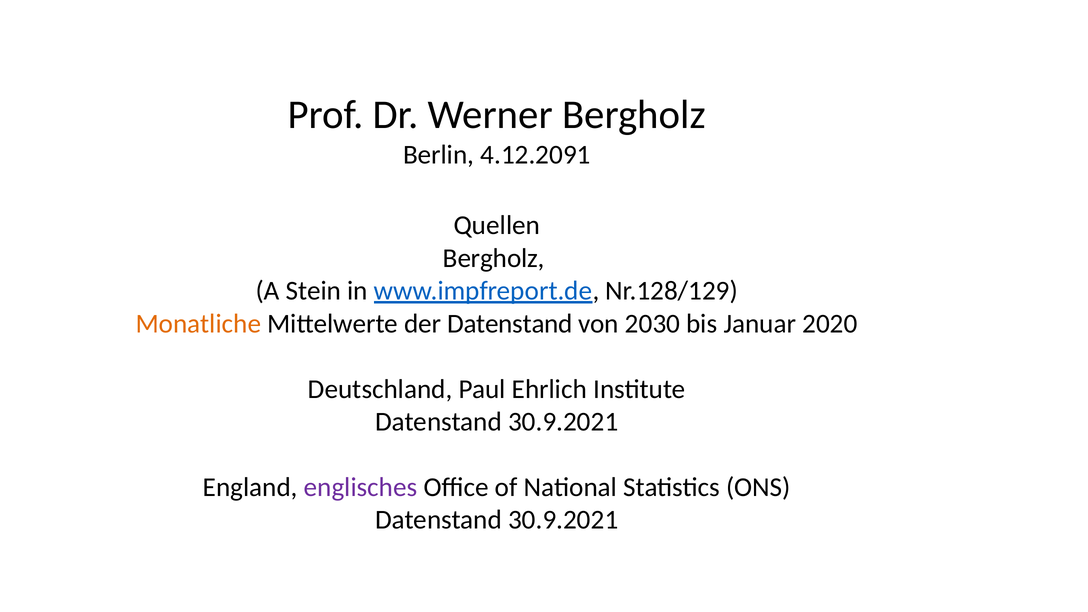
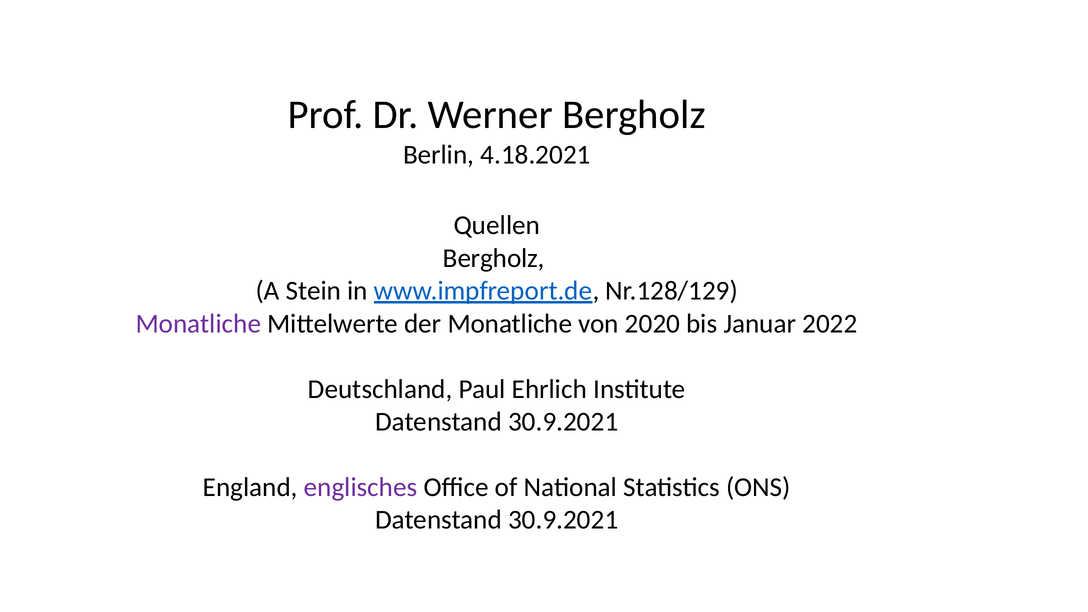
4.12.2091: 4.12.2091 -> 4.18.2021
Monatliche at (198, 324) colour: orange -> purple
der Datenstand: Datenstand -> Monatliche
2030: 2030 -> 2020
2020: 2020 -> 2022
